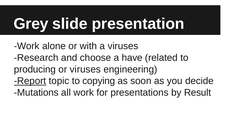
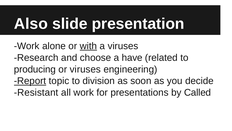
Grey: Grey -> Also
with underline: none -> present
copying: copying -> division
Mutations: Mutations -> Resistant
Result: Result -> Called
